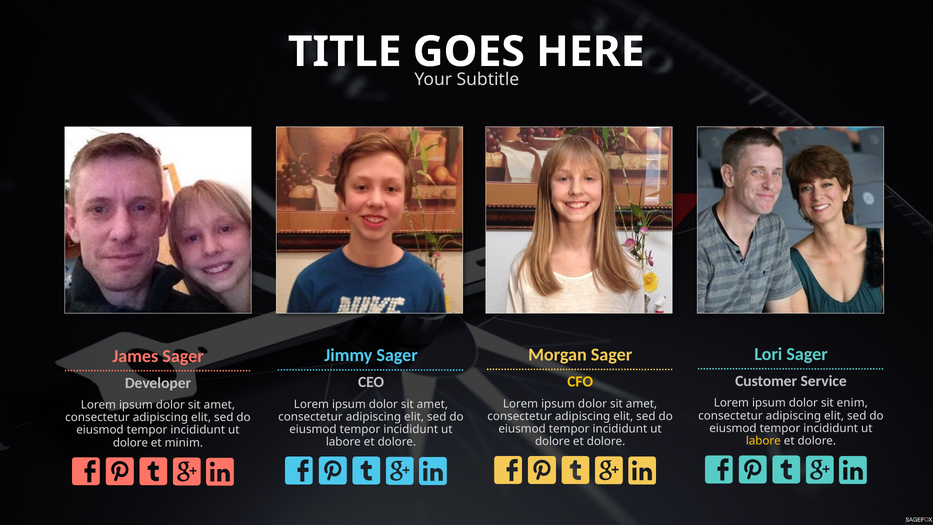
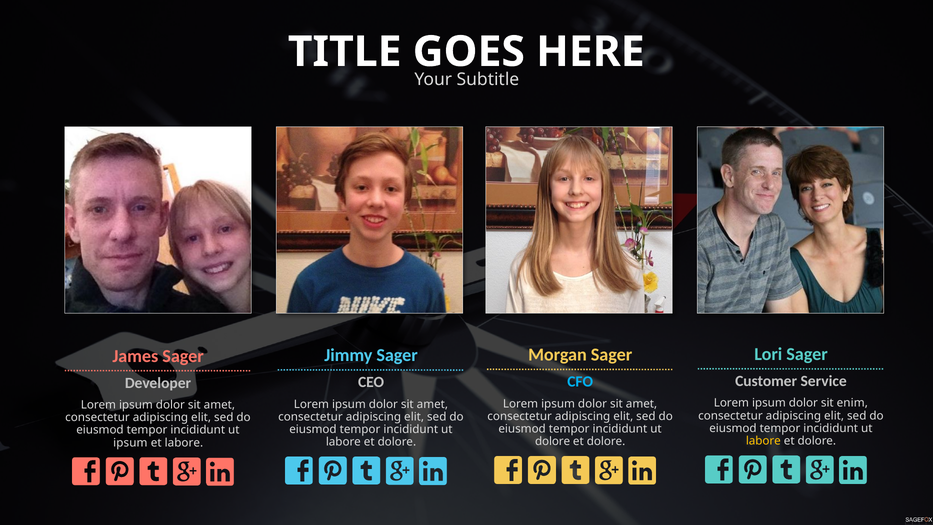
CFO colour: yellow -> light blue
dolore at (130, 443): dolore -> ipsum
et minim: minim -> labore
